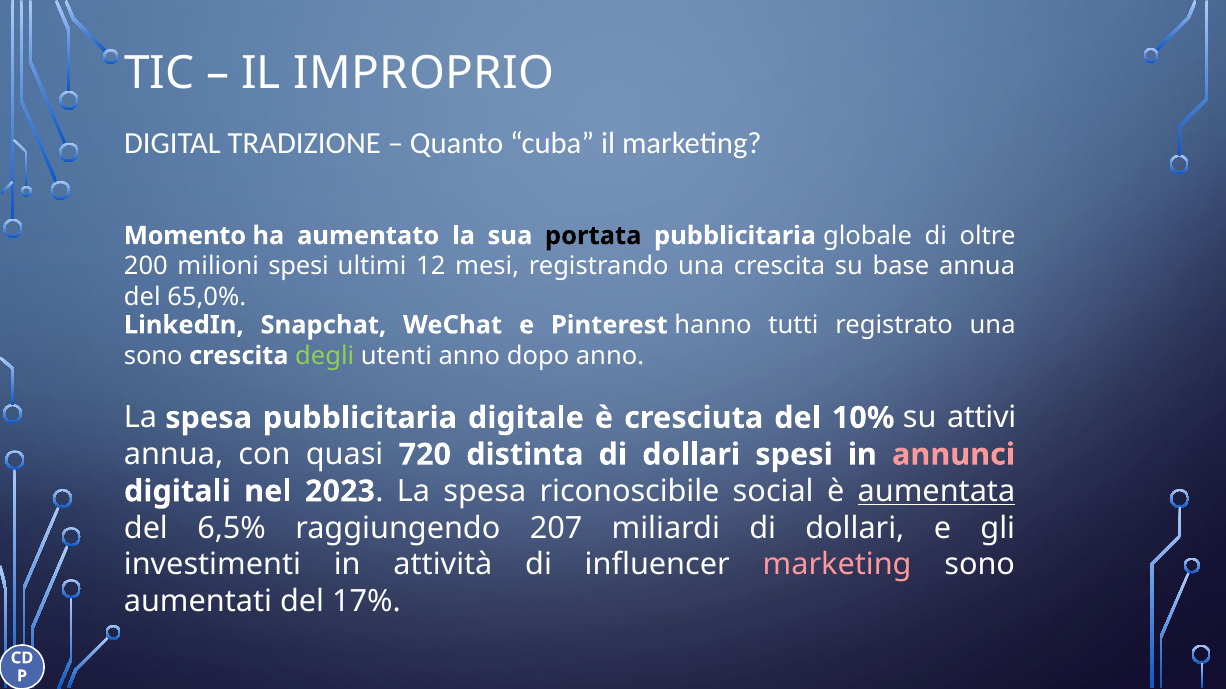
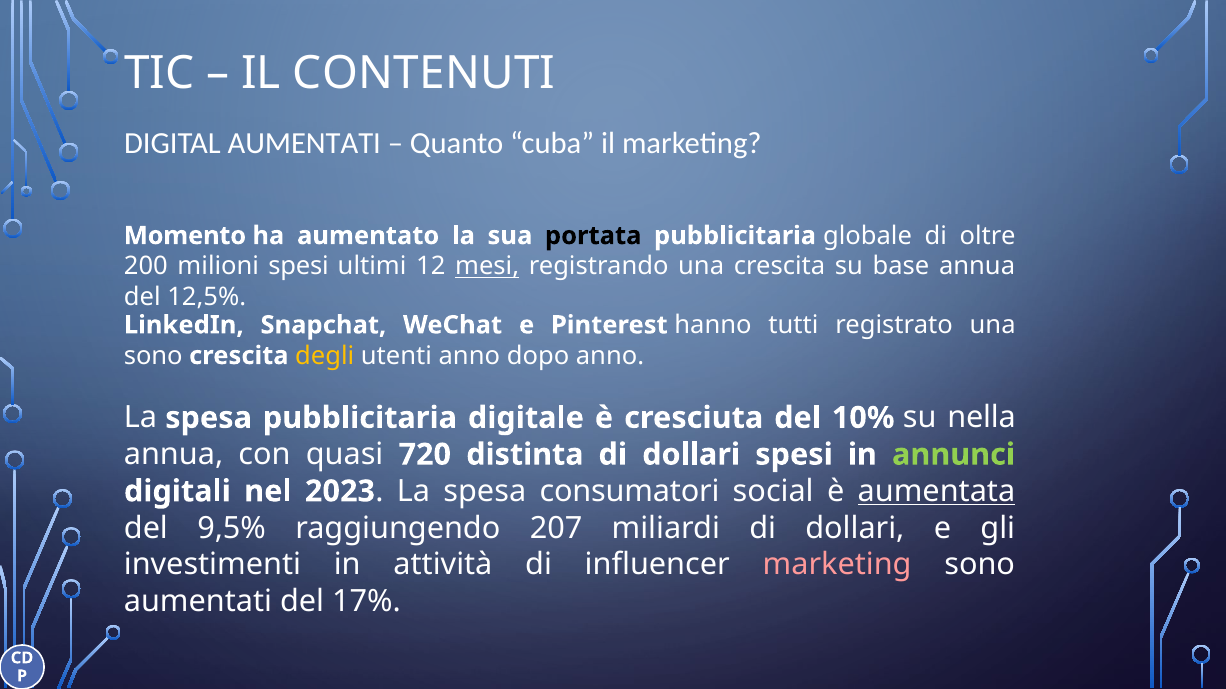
IMPROPRIO: IMPROPRIO -> CONTENUTI
DIGITAL TRADIZIONE: TRADIZIONE -> AUMENTATI
mesi underline: none -> present
65,0%: 65,0% -> 12,5%
degli colour: light green -> yellow
attivi: attivi -> nella
annunci colour: pink -> light green
riconoscibile: riconoscibile -> consumatori
6,5%: 6,5% -> 9,5%
